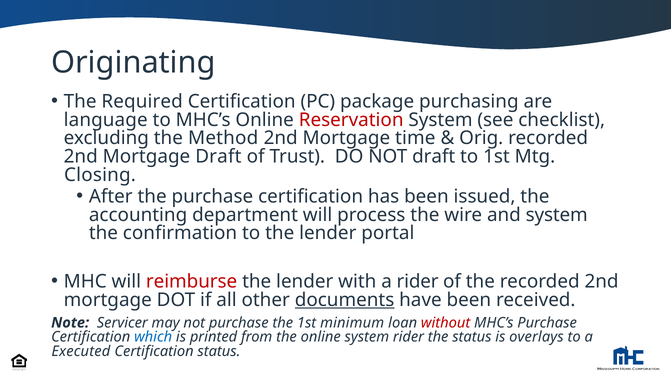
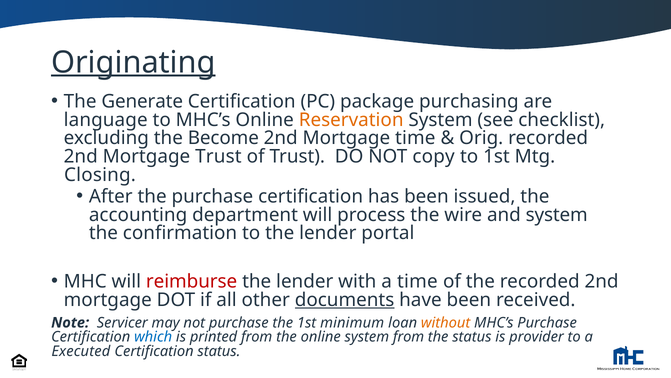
Originating underline: none -> present
Required: Required -> Generate
Reservation colour: red -> orange
Method: Method -> Become
Mortgage Draft: Draft -> Trust
NOT draft: draft -> copy
a rider: rider -> time
without colour: red -> orange
system rider: rider -> from
overlays: overlays -> provider
